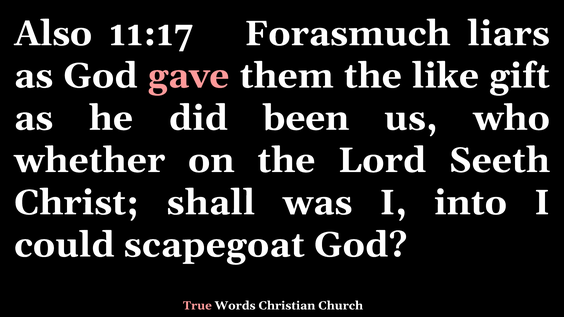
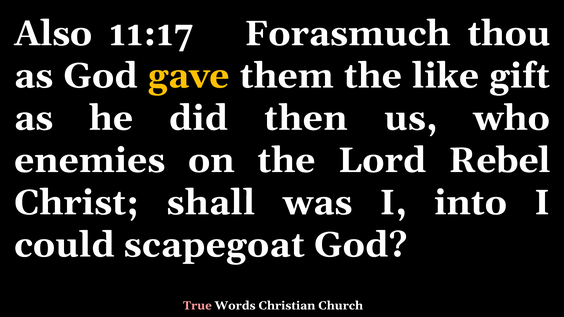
liars: liars -> thou
gave colour: pink -> yellow
been: been -> then
whether: whether -> enemies
Seeth: Seeth -> Rebel
